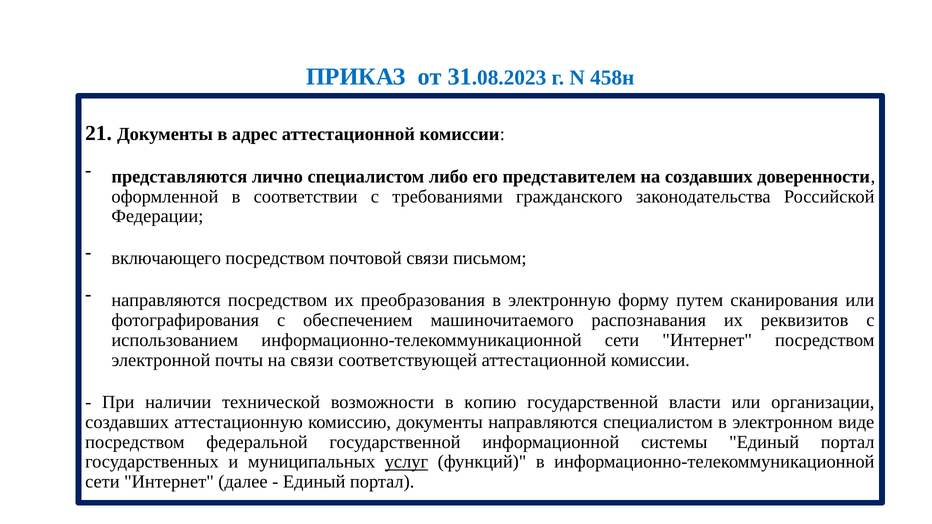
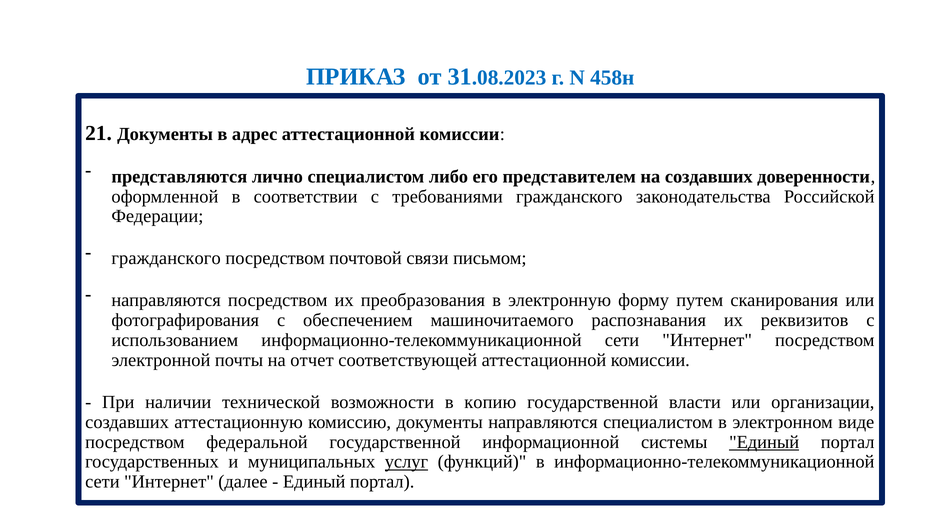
включающего at (166, 258): включающего -> гражданского
на связи: связи -> отчет
Единый at (764, 442) underline: none -> present
